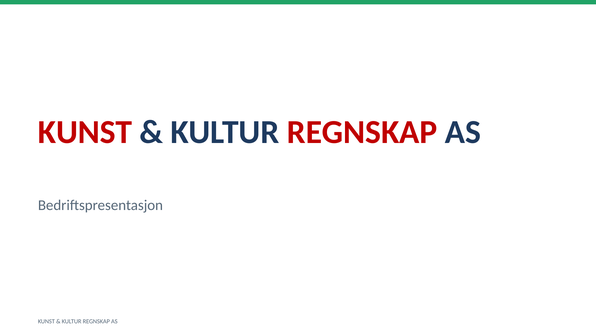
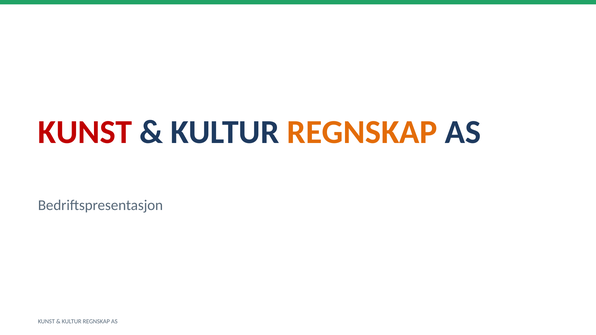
REGNSKAP at (362, 132) colour: red -> orange
